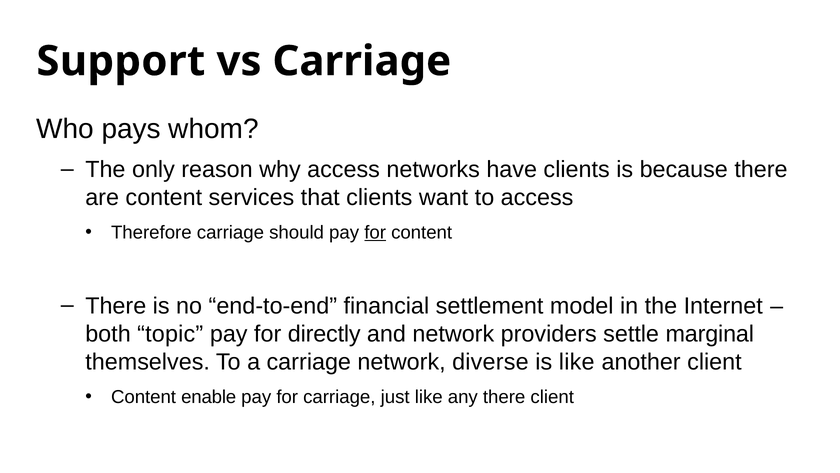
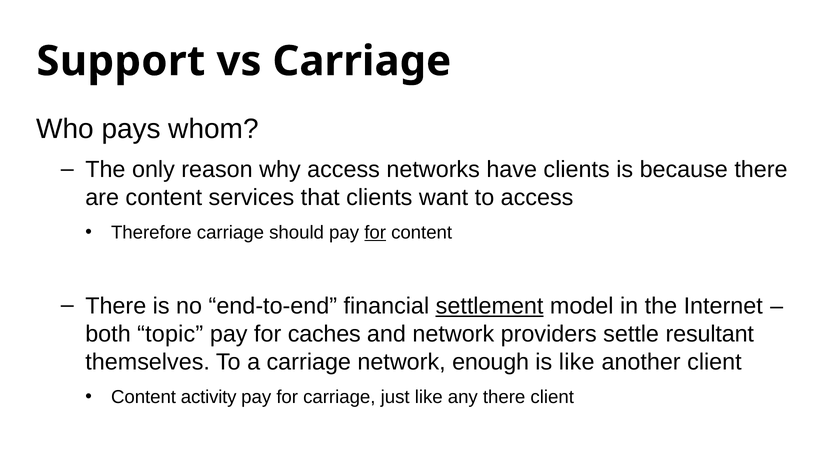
settlement underline: none -> present
directly: directly -> caches
marginal: marginal -> resultant
diverse: diverse -> enough
enable: enable -> activity
